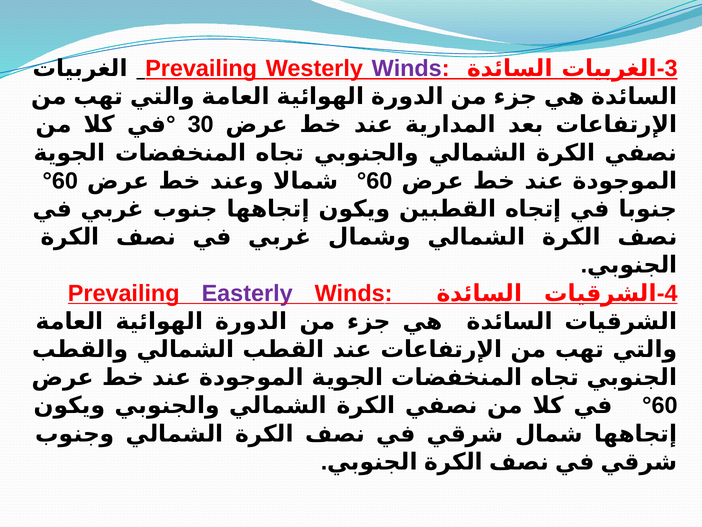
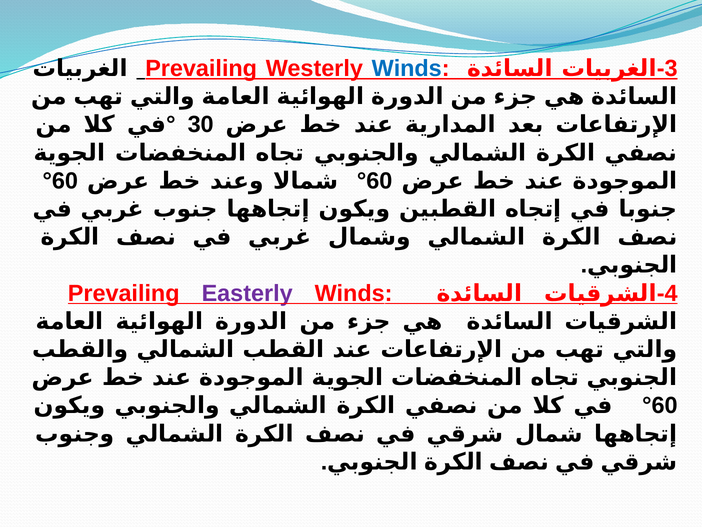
Winds at (407, 68) colour: purple -> blue
